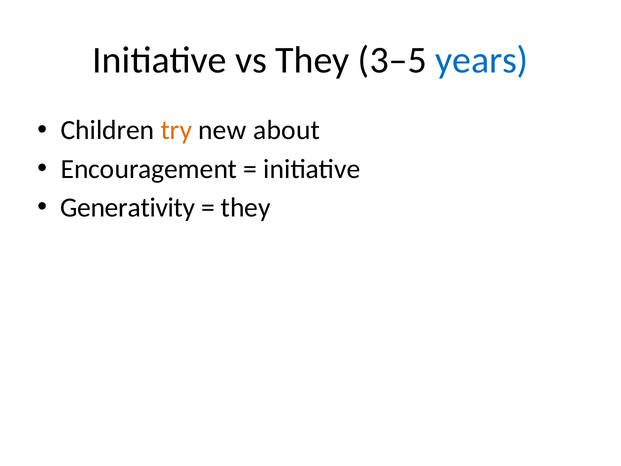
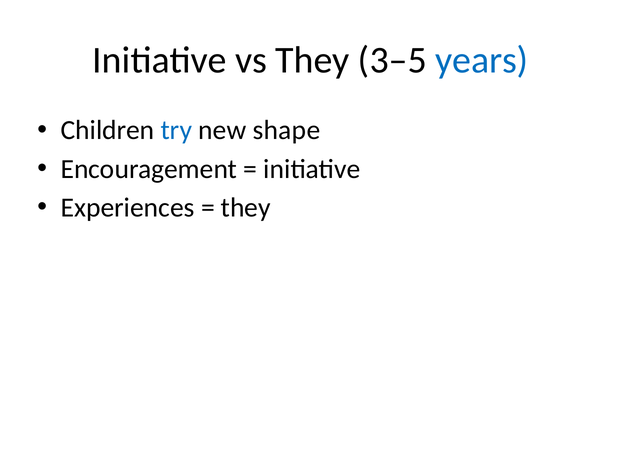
try colour: orange -> blue
about: about -> shape
Generativity: Generativity -> Experiences
